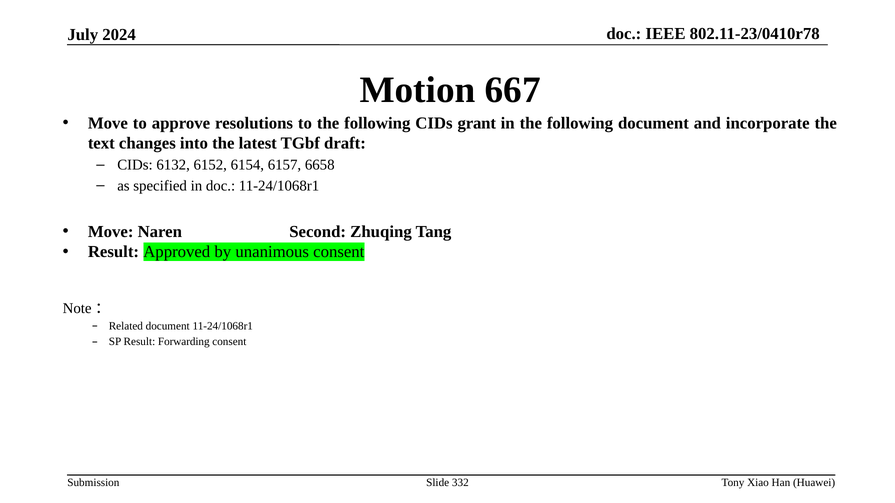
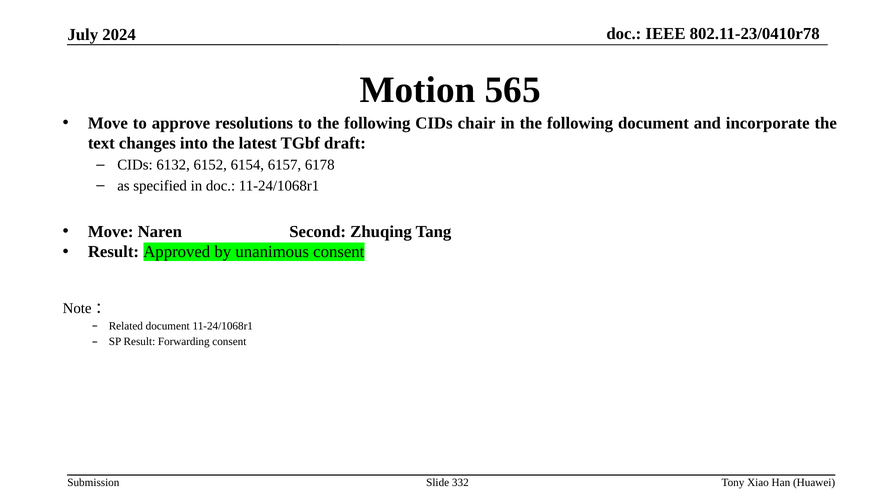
667: 667 -> 565
grant: grant -> chair
6658: 6658 -> 6178
